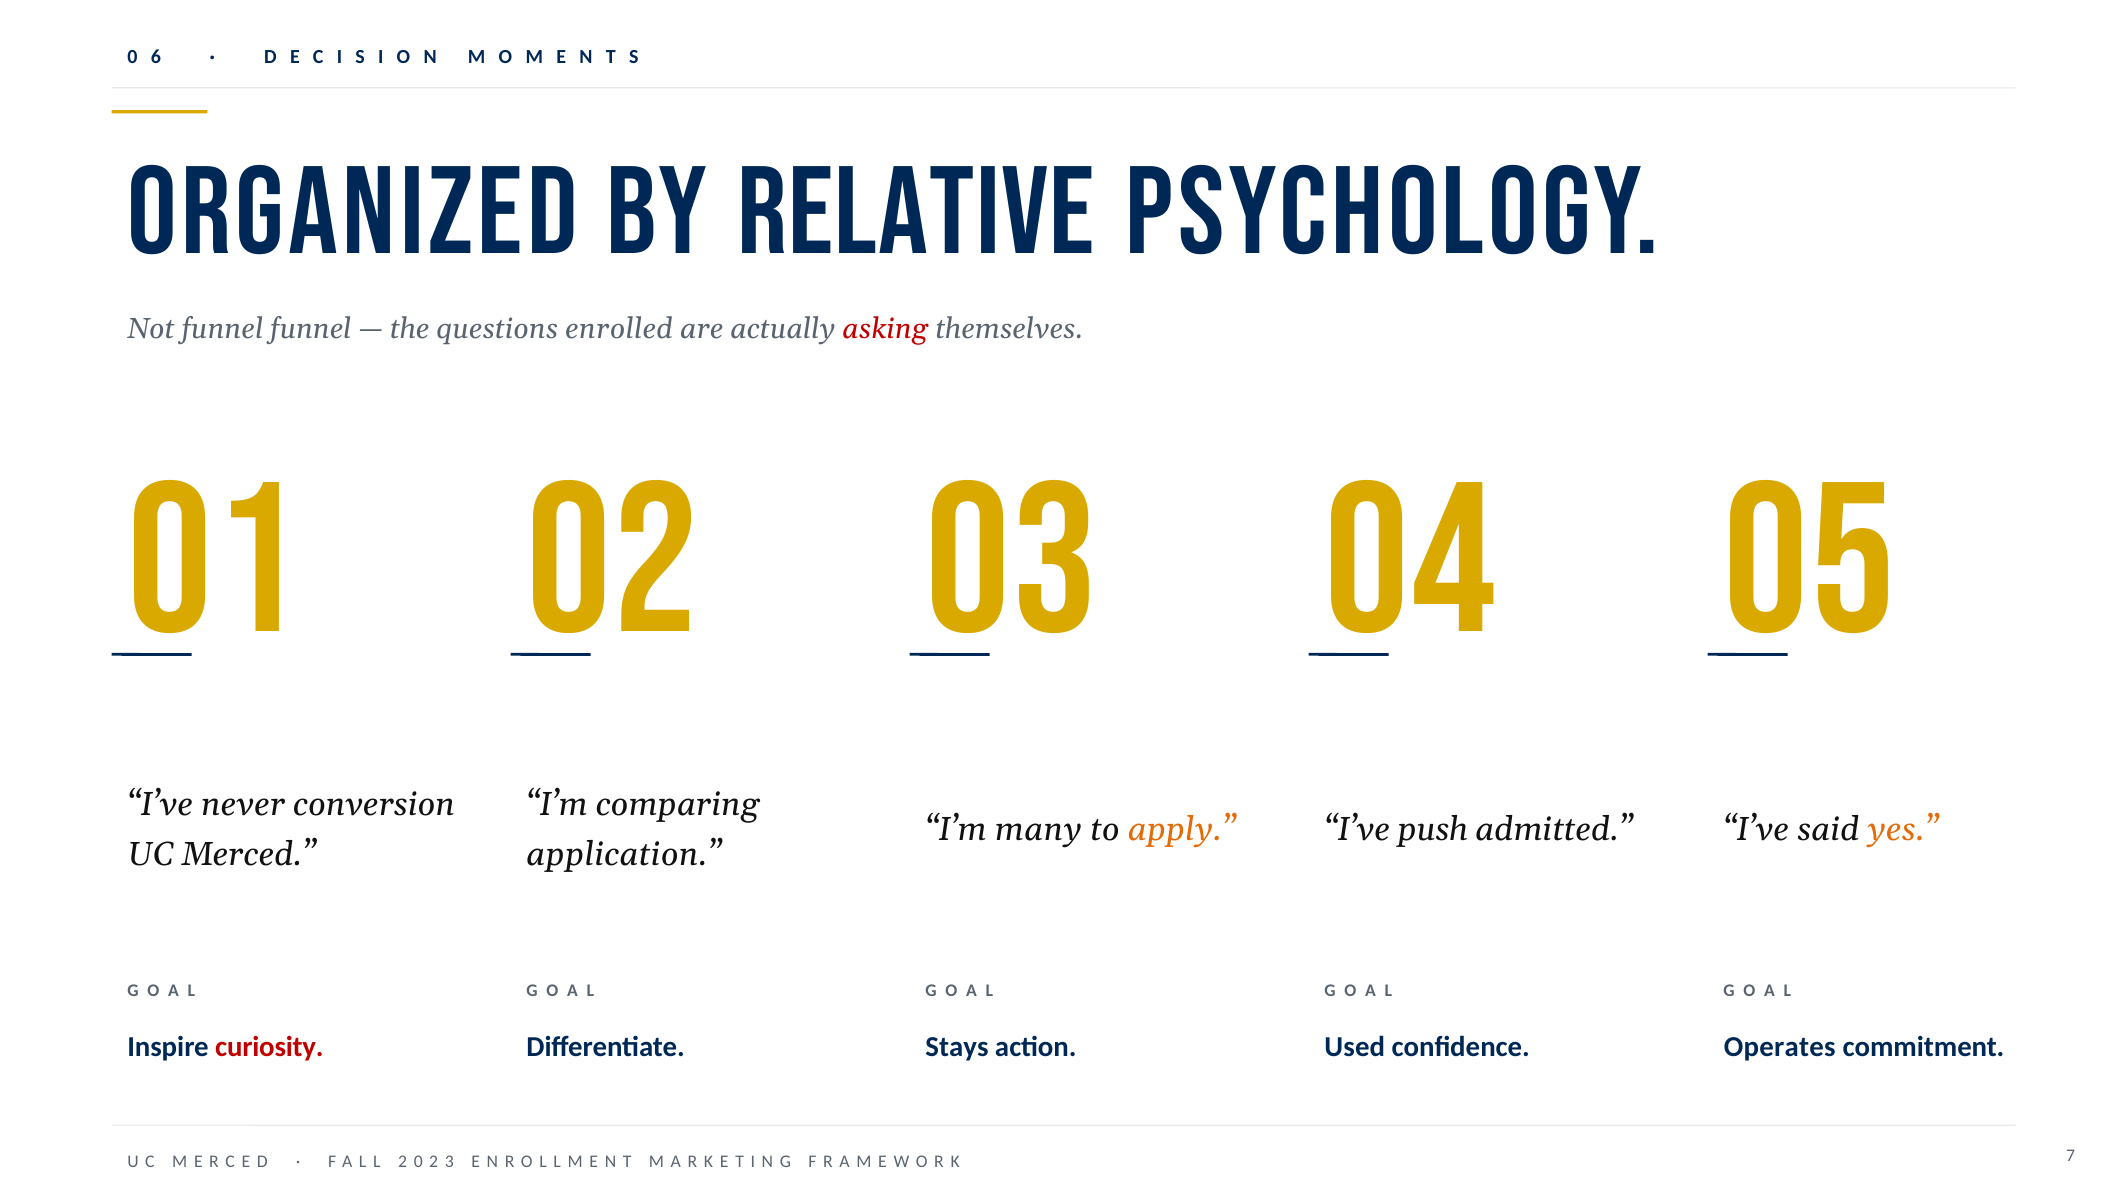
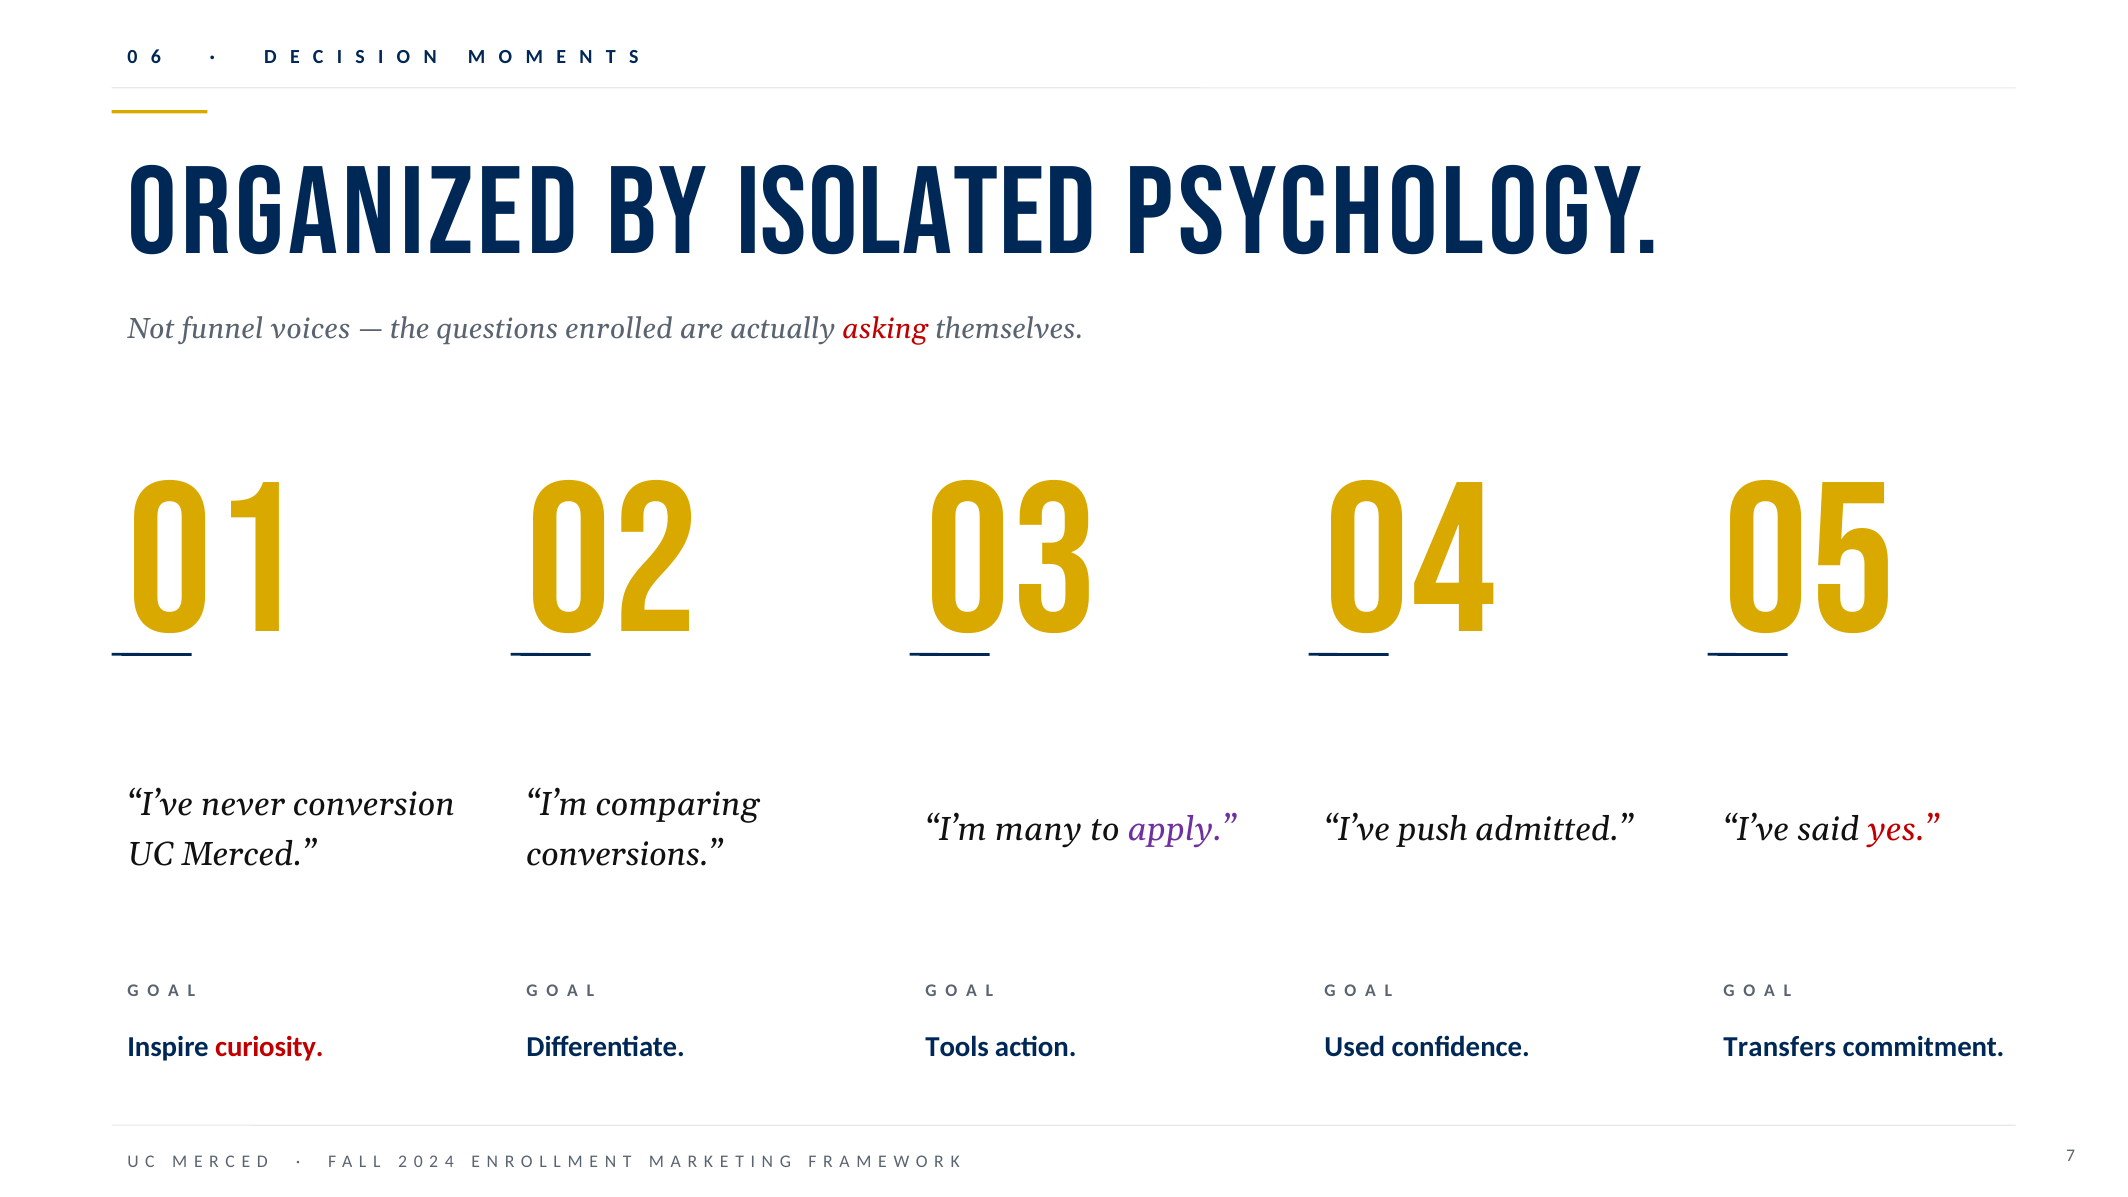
relative: relative -> isolated
funnel funnel: funnel -> voices
apply colour: orange -> purple
yes colour: orange -> red
application: application -> conversions
Stays: Stays -> Tools
Operates: Operates -> Transfers
3: 3 -> 4
